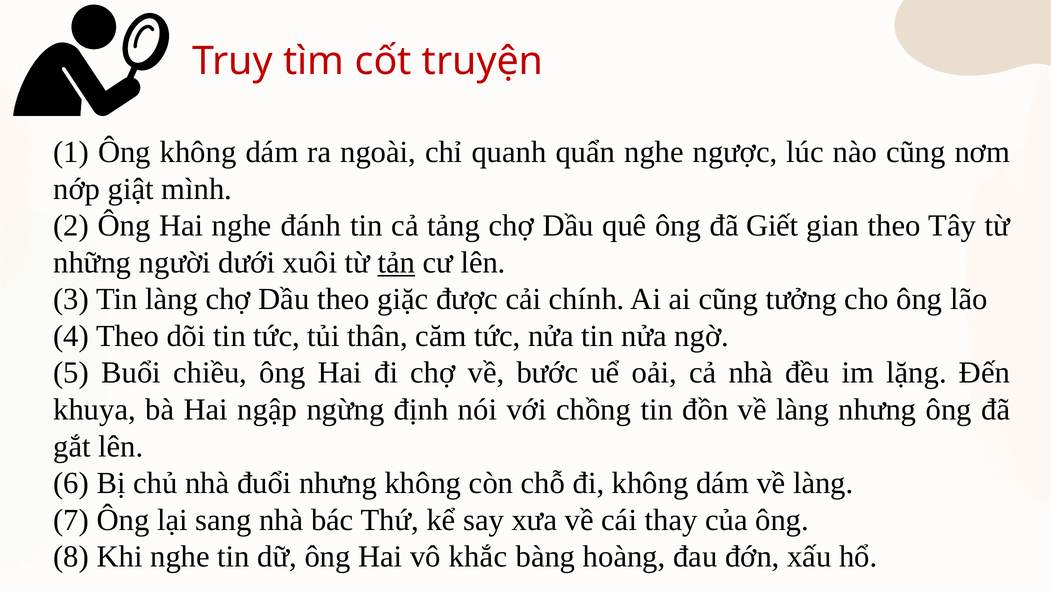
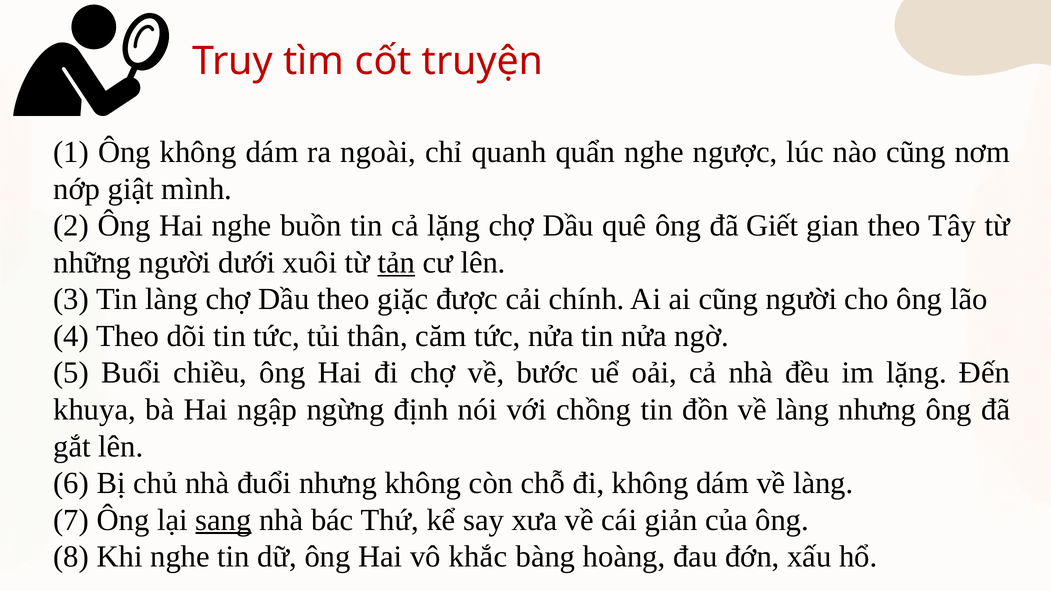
đánh: đánh -> buồn
cả tảng: tảng -> lặng
cũng tưởng: tưởng -> người
sang underline: none -> present
thay: thay -> giản
